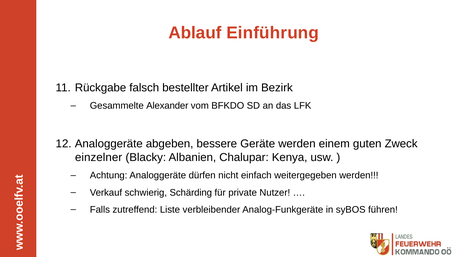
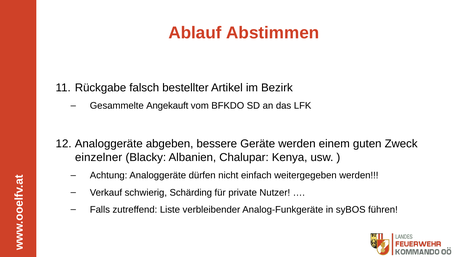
Einführung: Einführung -> Abstimmen
Alexander: Alexander -> Angekauft
